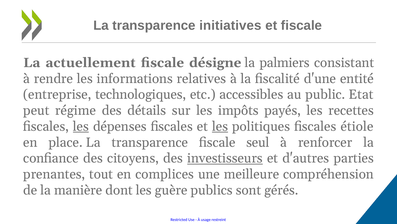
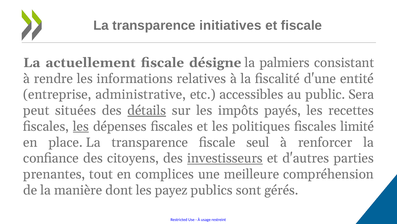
technologiques: technologiques -> administrative
Etat: Etat -> Sera
régime: régime -> situées
détails underline: none -> present
les at (220, 126) underline: present -> none
étiole: étiole -> limité
guère: guère -> payez
